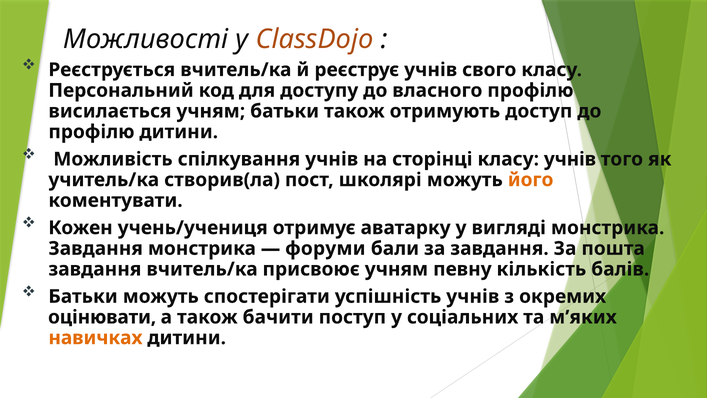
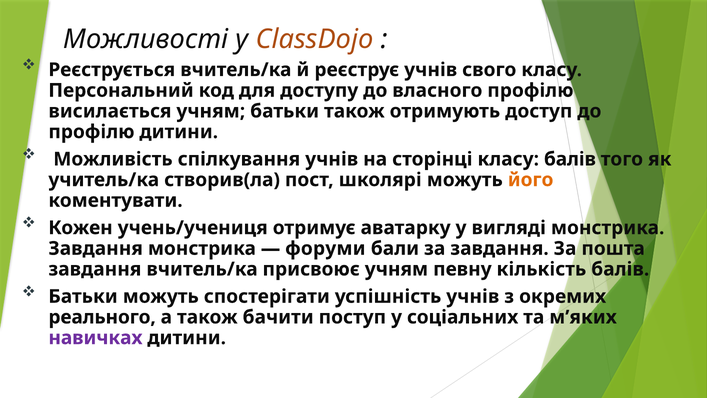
класу учнів: учнів -> балів
оцінювати: оцінювати -> реального
навичках colour: orange -> purple
